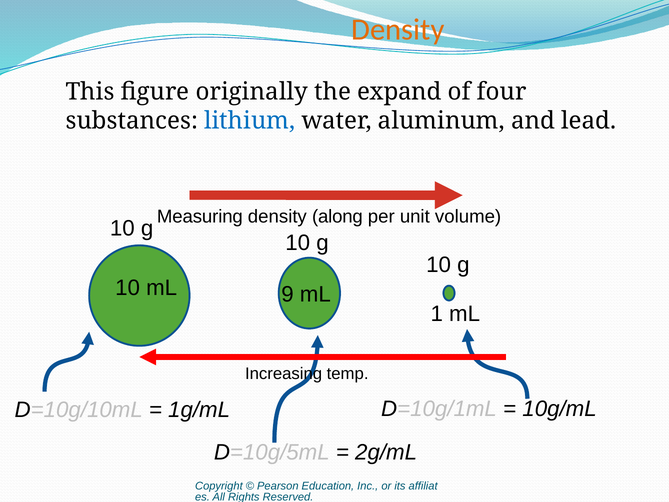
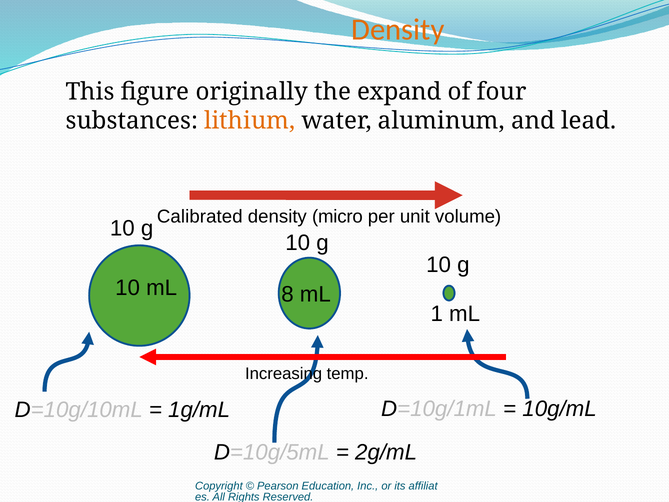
lithium colour: blue -> orange
Measuring: Measuring -> Calibrated
along: along -> micro
9: 9 -> 8
